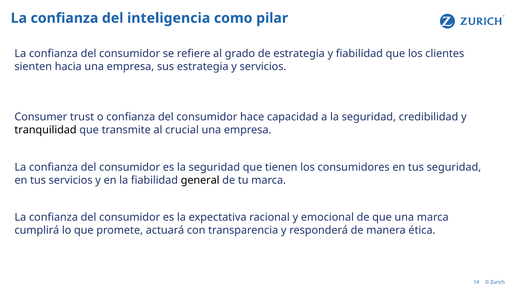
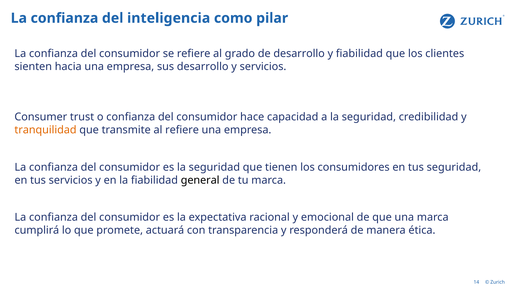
de estrategia: estrategia -> desarrollo
sus estrategia: estrategia -> desarrollo
tranquilidad colour: black -> orange
al crucial: crucial -> refiere
